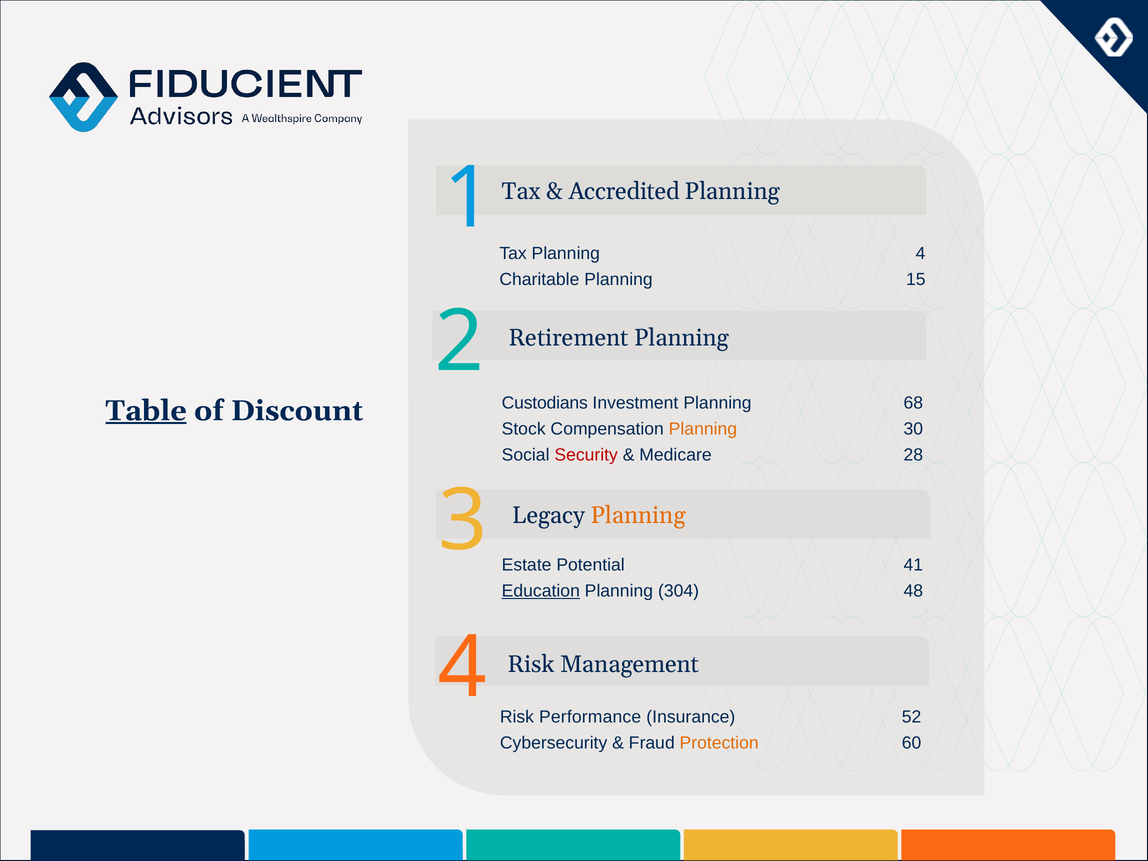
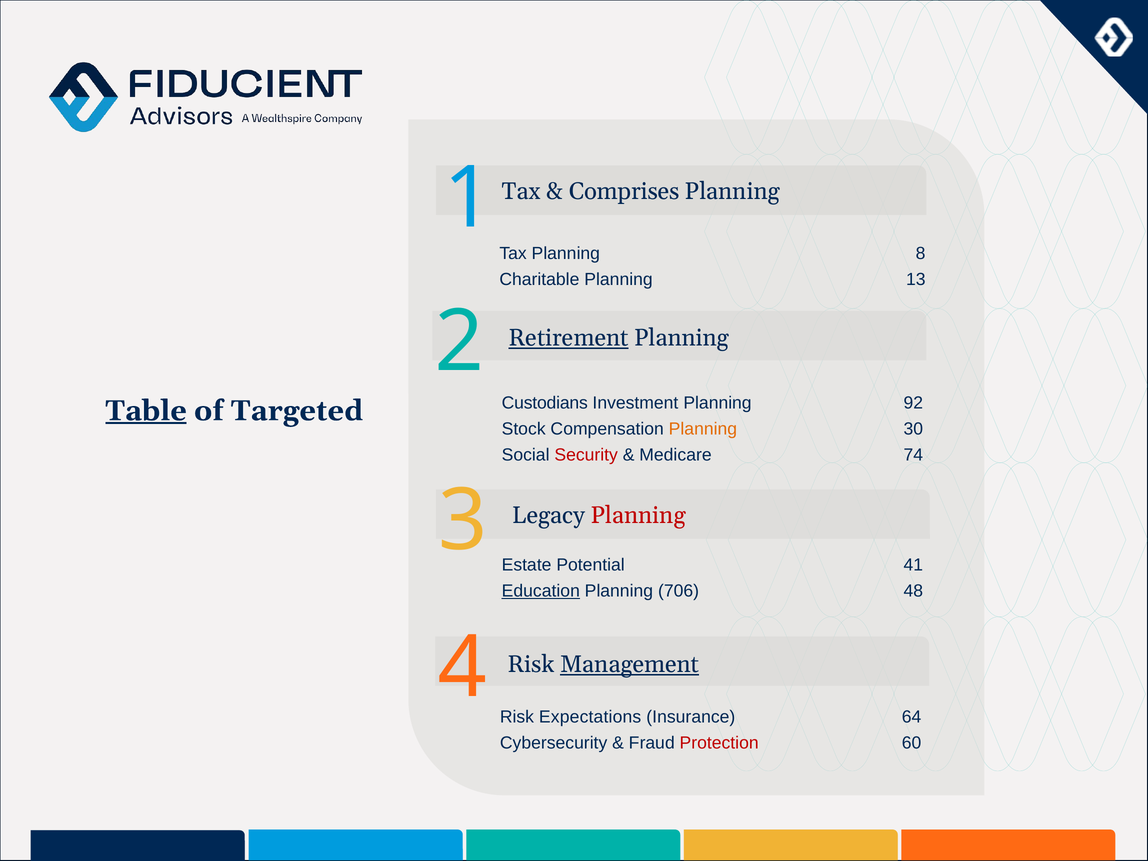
Accredited: Accredited -> Comprises
Planning 4: 4 -> 8
15: 15 -> 13
Retirement underline: none -> present
68: 68 -> 92
Discount: Discount -> Targeted
28: 28 -> 74
Planning at (638, 516) colour: orange -> red
304: 304 -> 706
Management underline: none -> present
Performance: Performance -> Expectations
52: 52 -> 64
Protection colour: orange -> red
